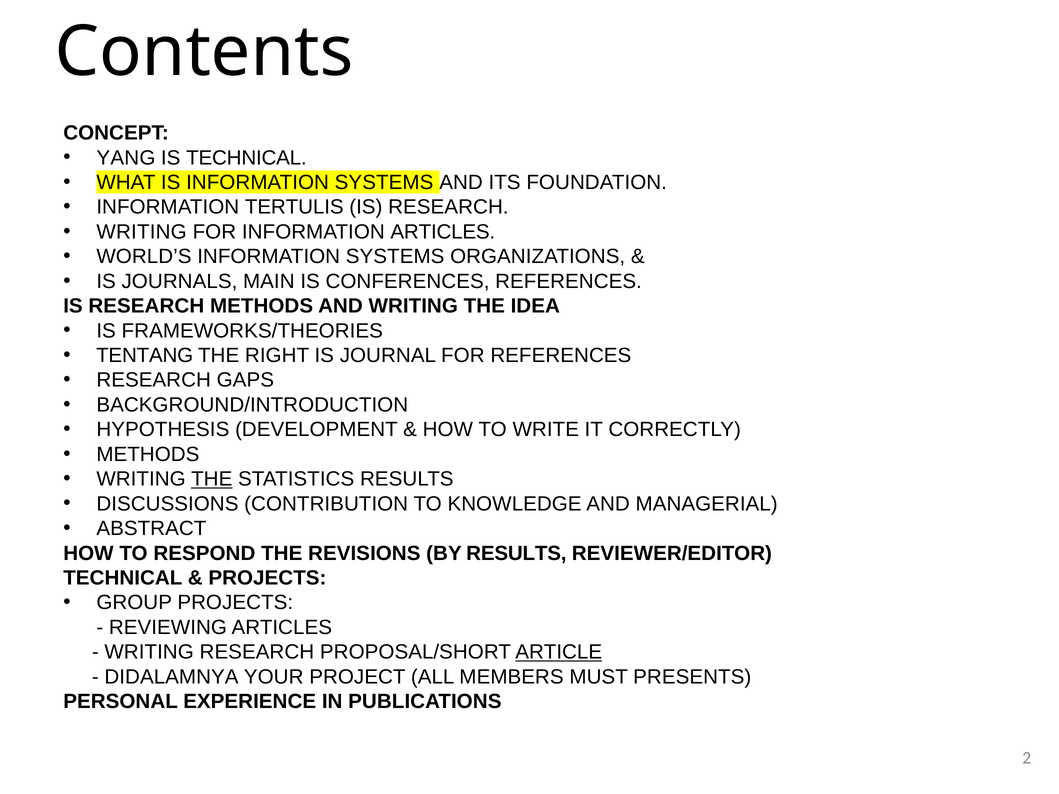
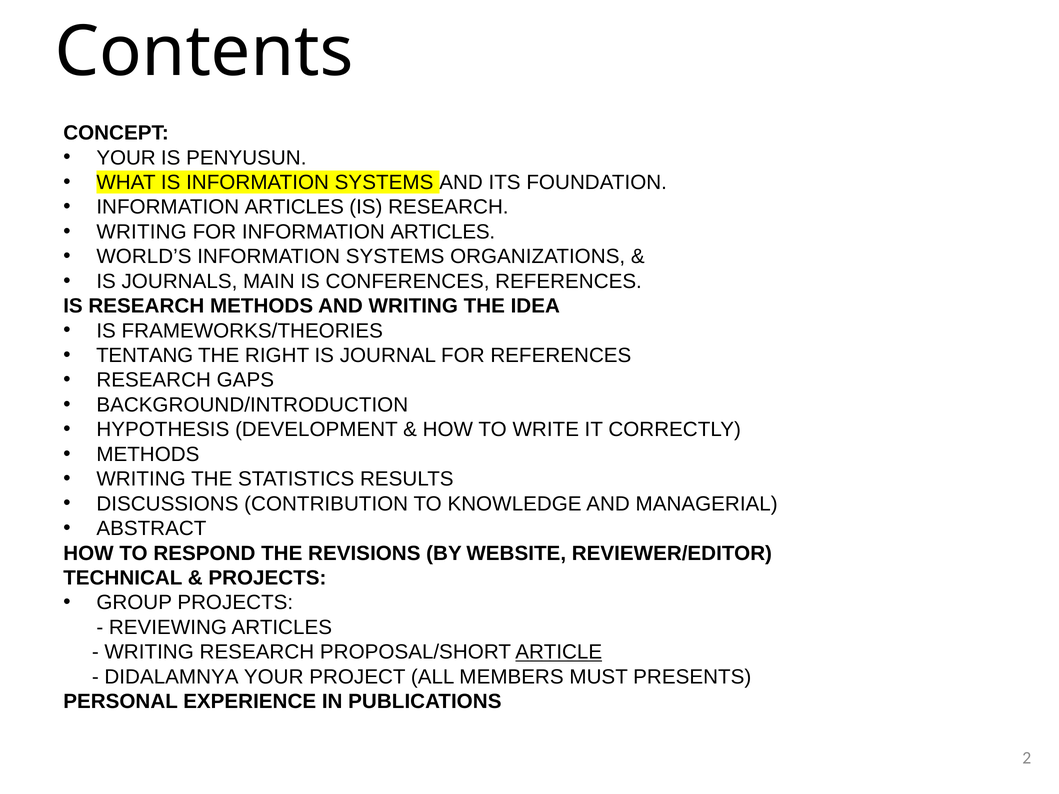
YANG at (126, 158): YANG -> YOUR
IS TECHNICAL: TECHNICAL -> PENYUSUN
TERTULIS at (294, 207): TERTULIS -> ARTICLES
THE at (212, 479) underline: present -> none
BY RESULTS: RESULTS -> WEBSITE
